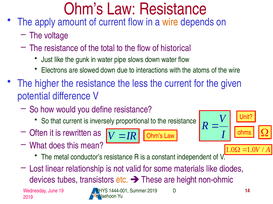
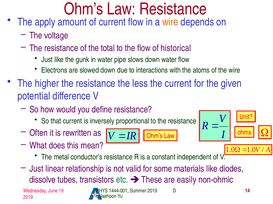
Lost at (36, 169): Lost -> Just
devices: devices -> dissolve
etc colour: orange -> green
height: height -> easily
